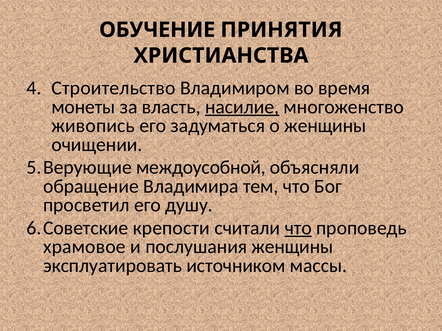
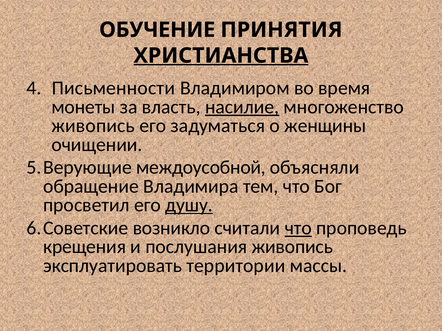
ХРИСТИАНСТВА underline: none -> present
Строительство: Строительство -> Письменности
душу underline: none -> present
крепости: крепости -> возникло
храмовое: храмовое -> крещения
послушания женщины: женщины -> живопись
источником: источником -> территории
